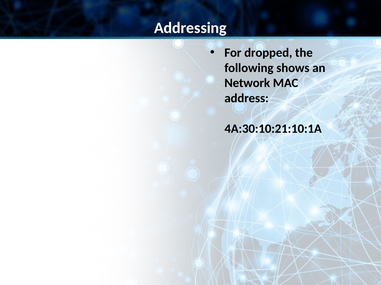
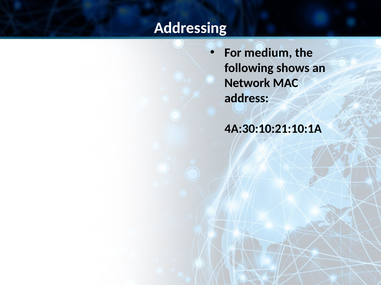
dropped: dropped -> medium
